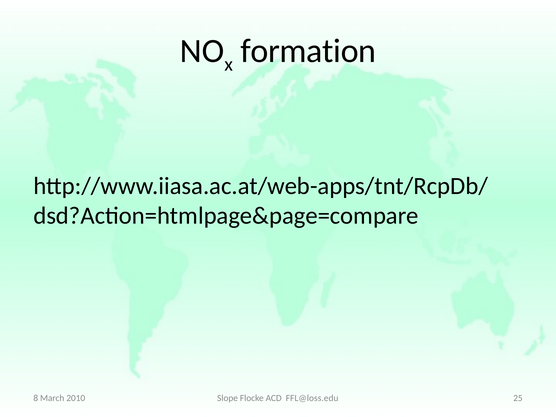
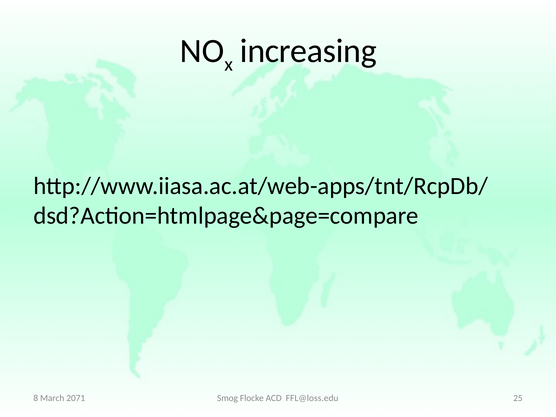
formation: formation -> increasing
Slope: Slope -> Smog
2010: 2010 -> 2071
